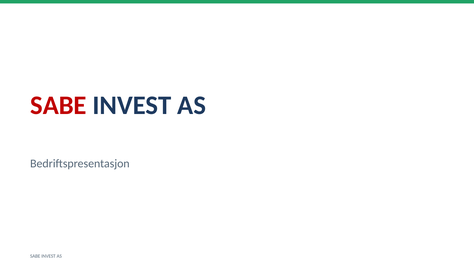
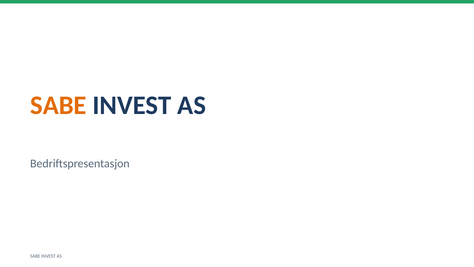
SABE at (58, 105) colour: red -> orange
